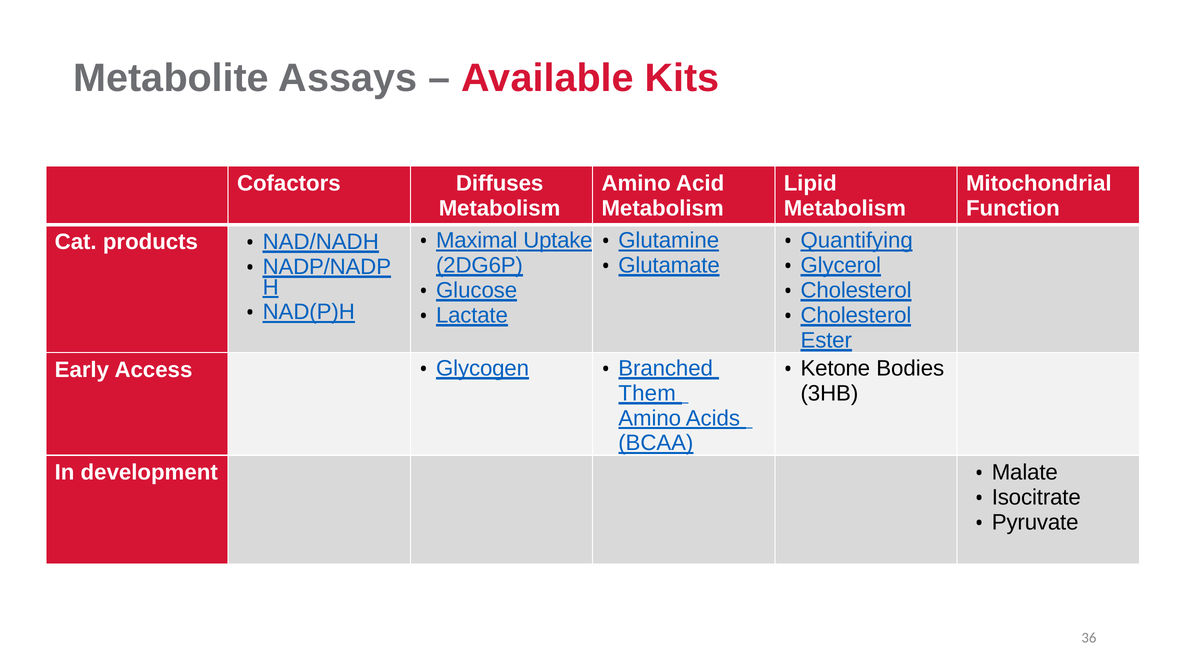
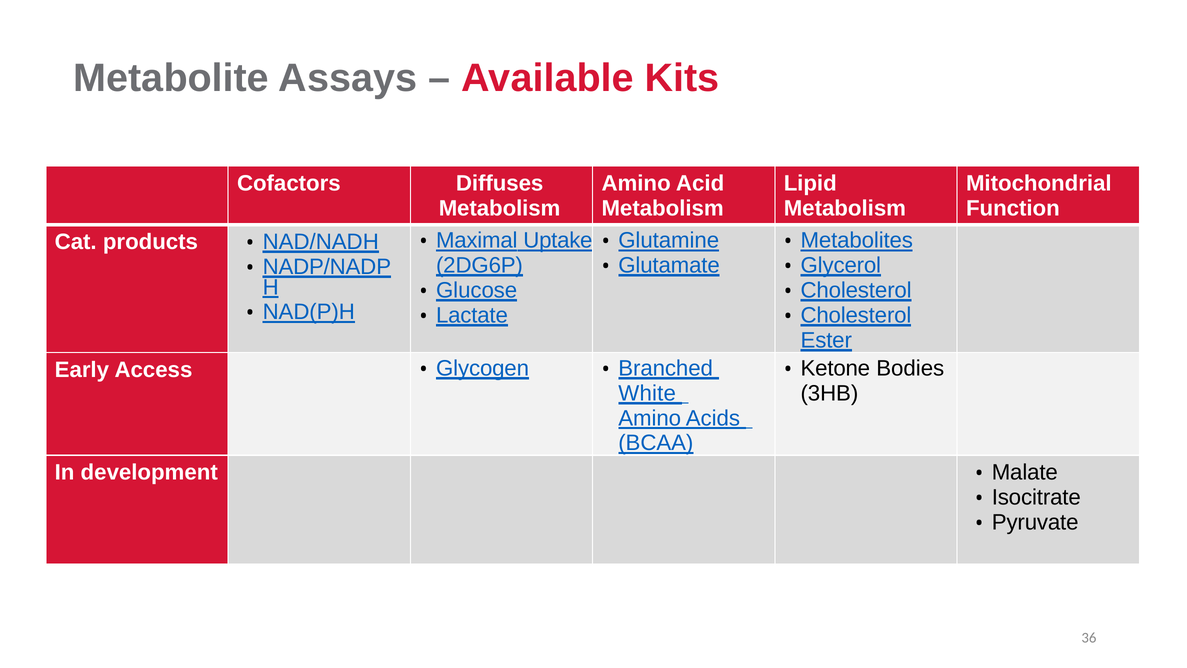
Quantifying: Quantifying -> Metabolites
Them: Them -> White
